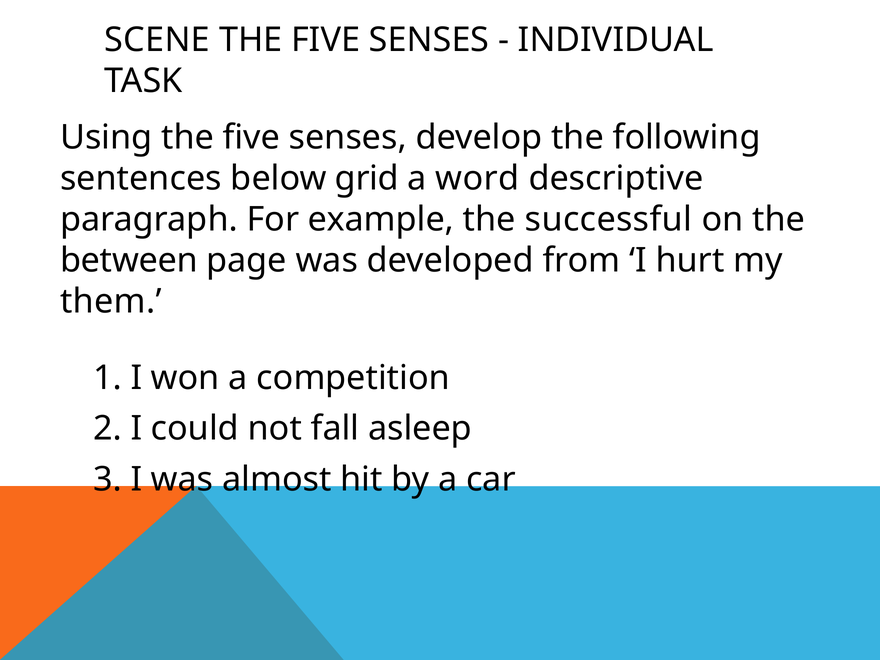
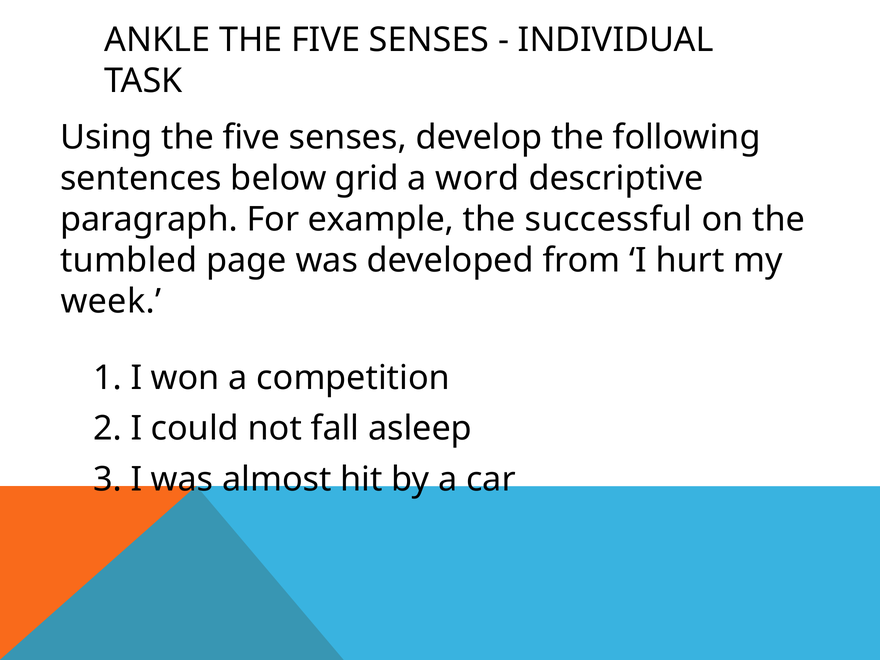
SCENE: SCENE -> ANKLE
between: between -> tumbled
them: them -> week
